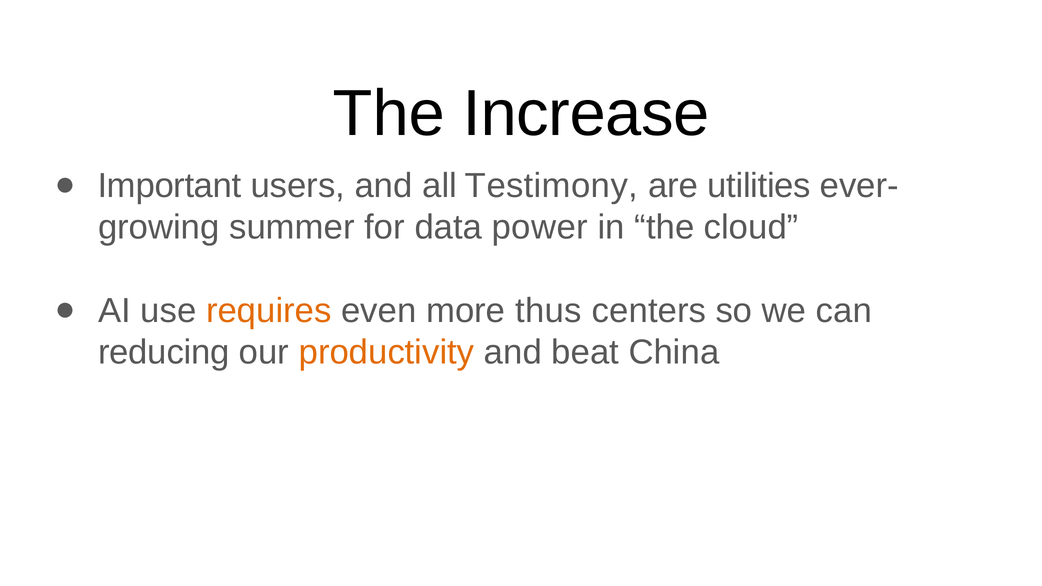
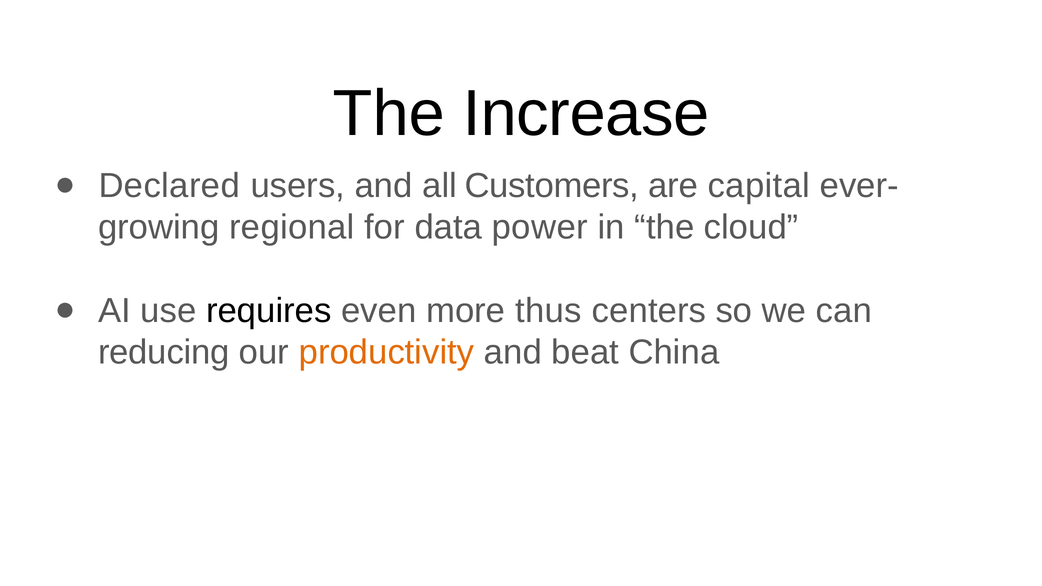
Important: Important -> Declared
Testimony: Testimony -> Customers
utilities: utilities -> capital
summer: summer -> regional
requires colour: orange -> black
